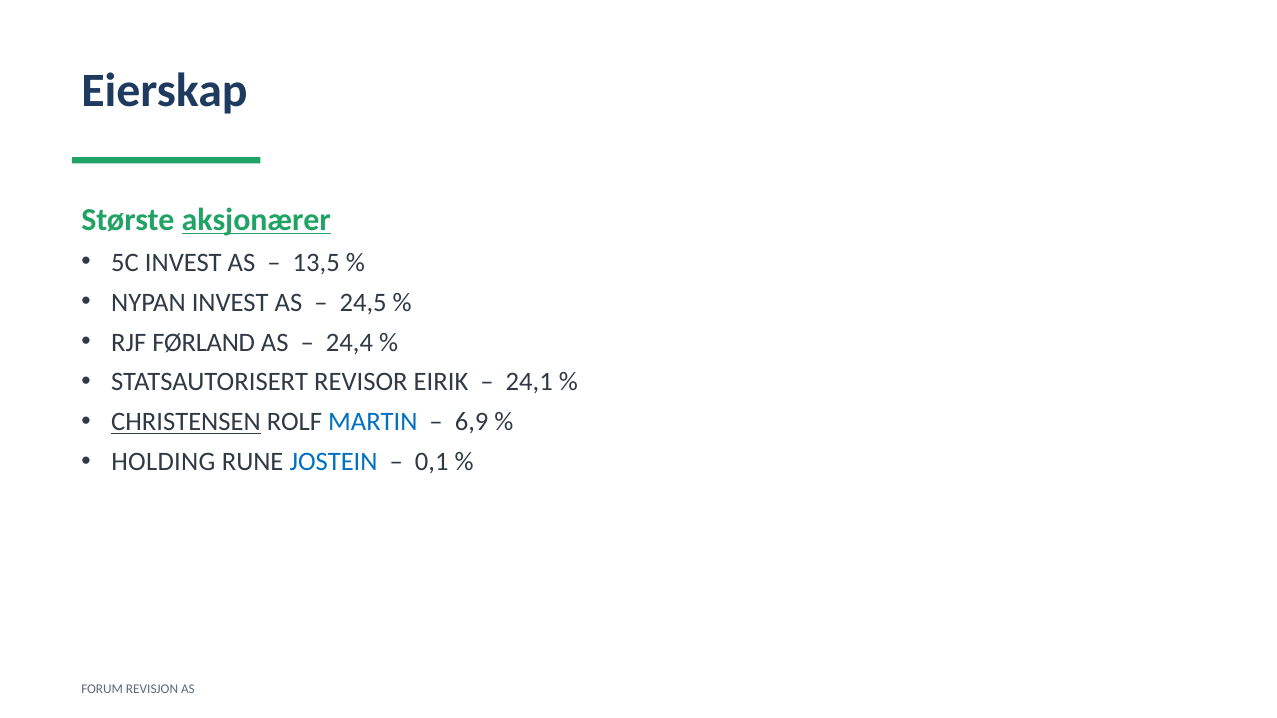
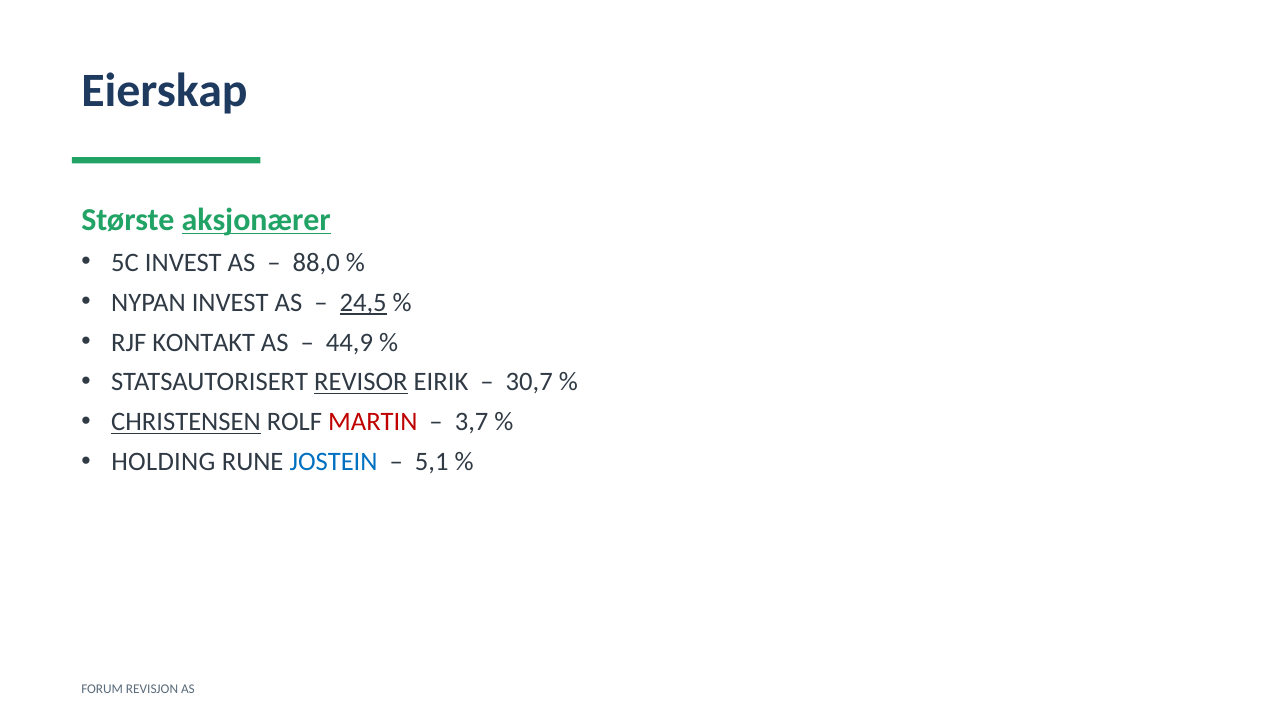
13,5: 13,5 -> 88,0
24,5 underline: none -> present
FØRLAND: FØRLAND -> KONTAKT
24,4: 24,4 -> 44,9
REVISOR underline: none -> present
24,1: 24,1 -> 30,7
MARTIN colour: blue -> red
6,9: 6,9 -> 3,7
0,1: 0,1 -> 5,1
